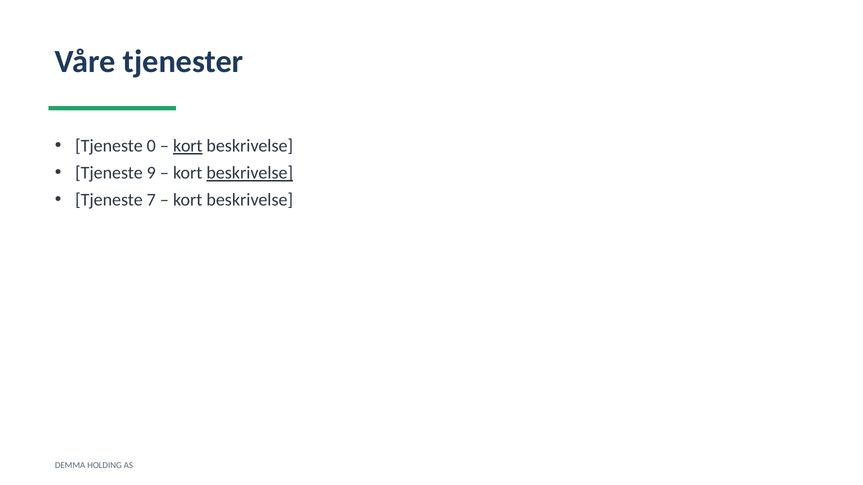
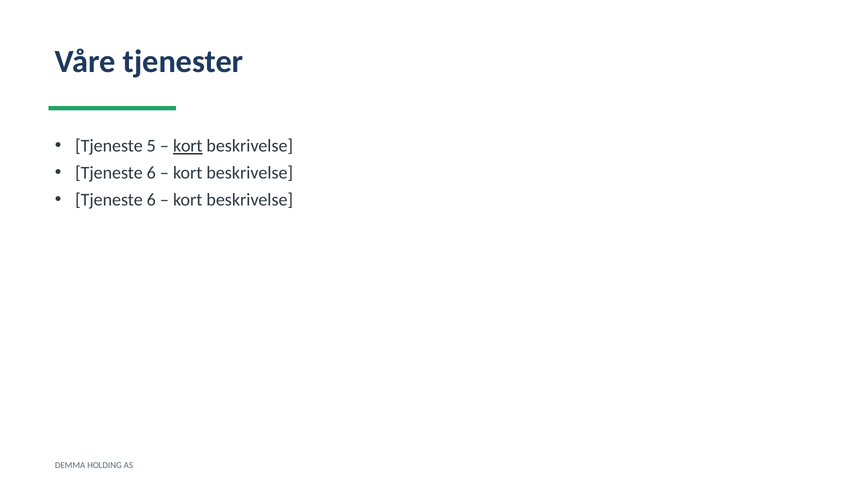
0: 0 -> 5
9 at (151, 173): 9 -> 6
beskrivelse at (250, 173) underline: present -> none
7 at (151, 200): 7 -> 6
